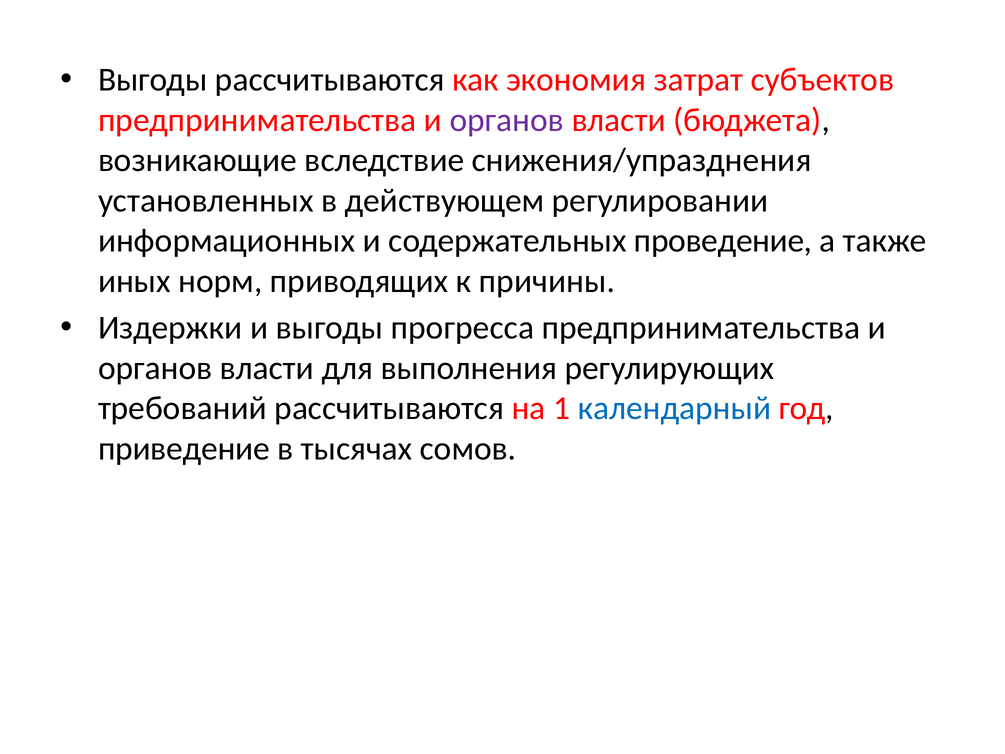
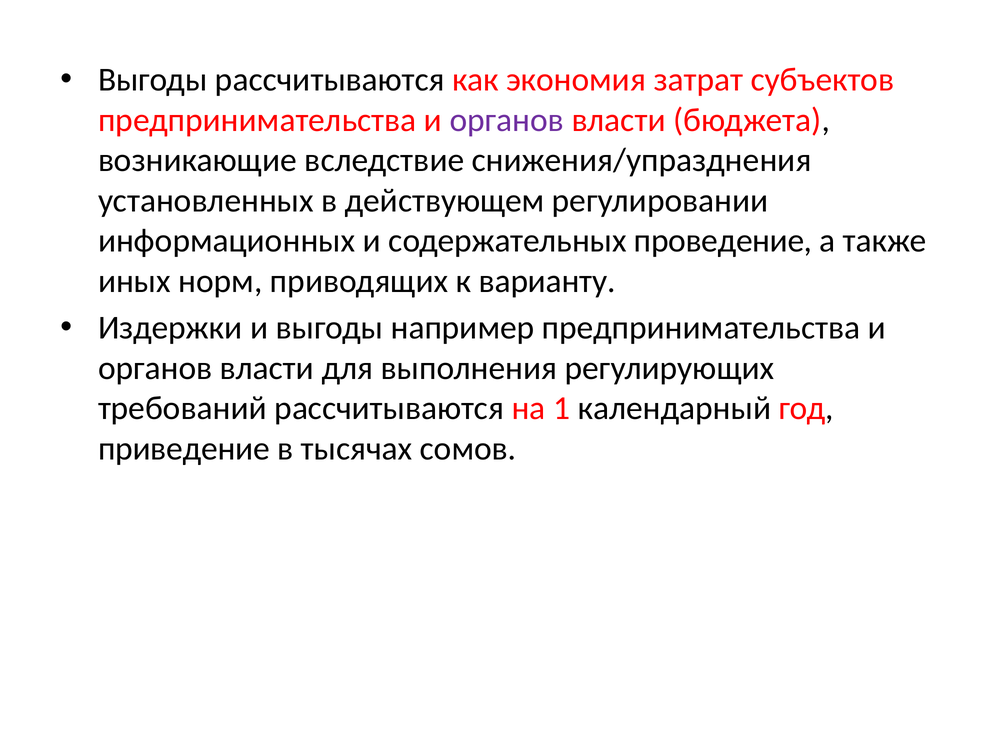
причины: причины -> варианту
прогресса: прогресса -> например
календарный colour: blue -> black
